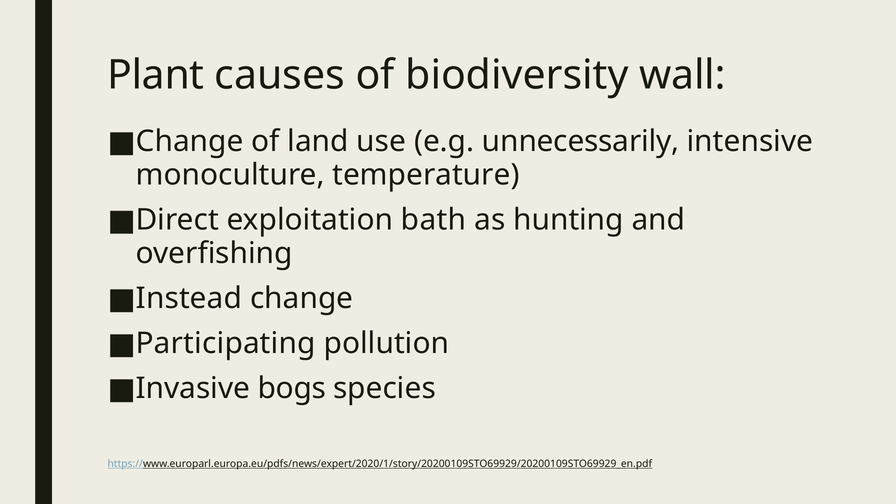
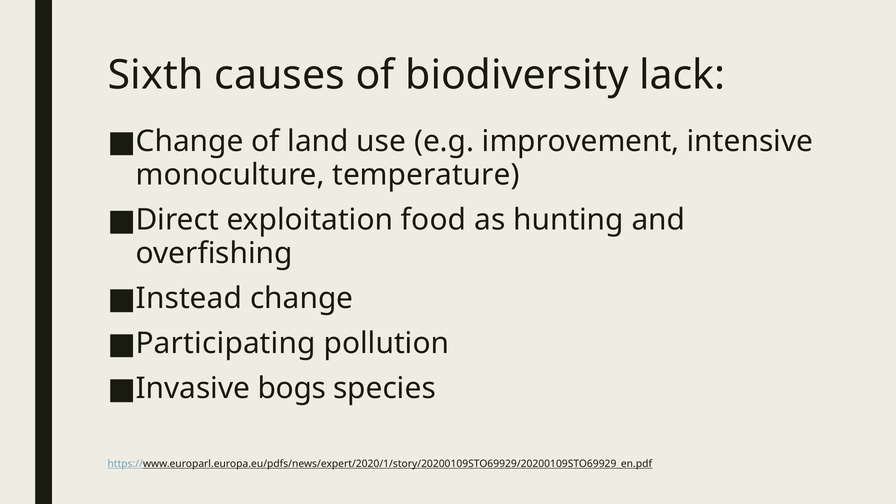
Plant: Plant -> Sixth
wall: wall -> lack
unnecessarily: unnecessarily -> improvement
bath: bath -> food
